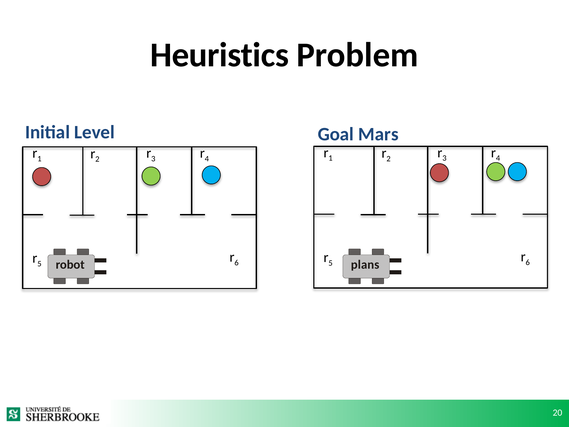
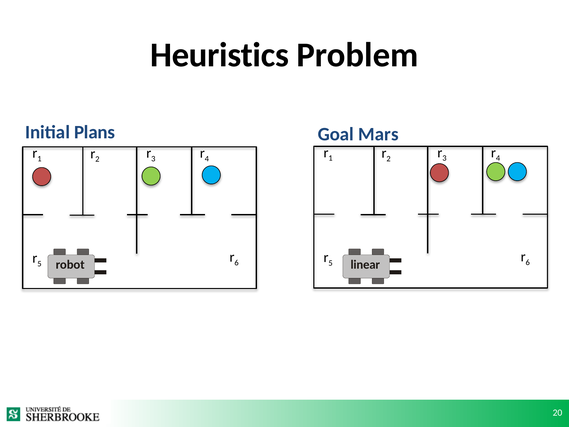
Level: Level -> Plans
plans: plans -> linear
